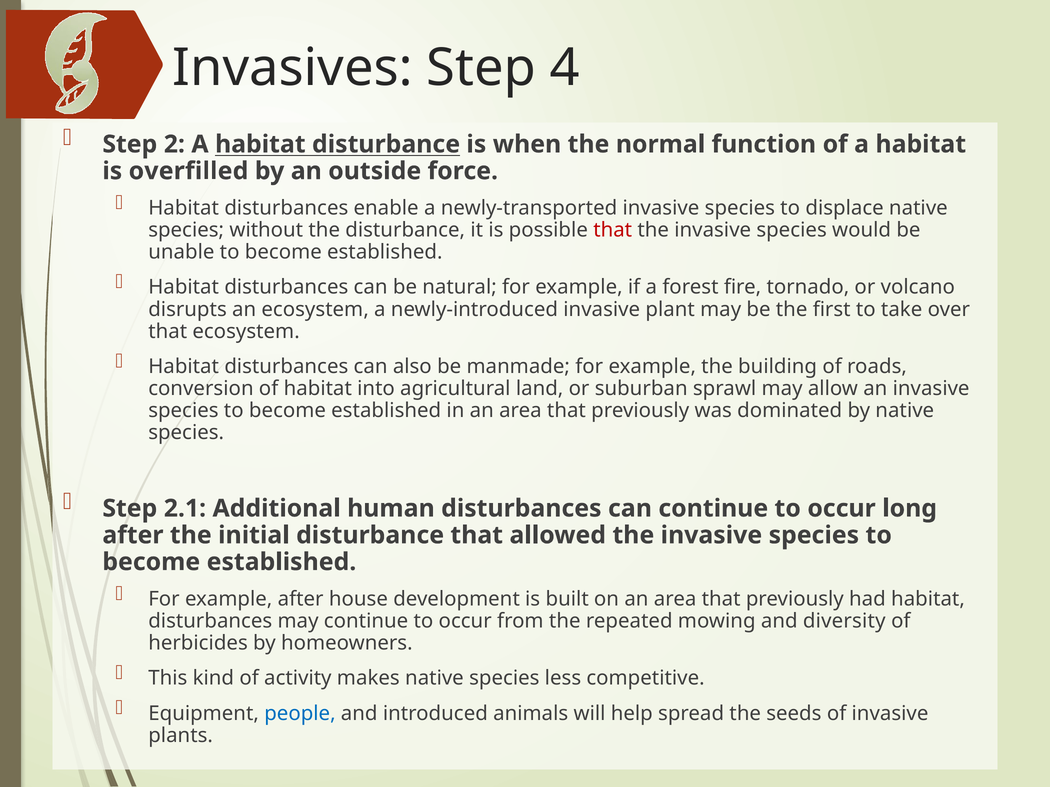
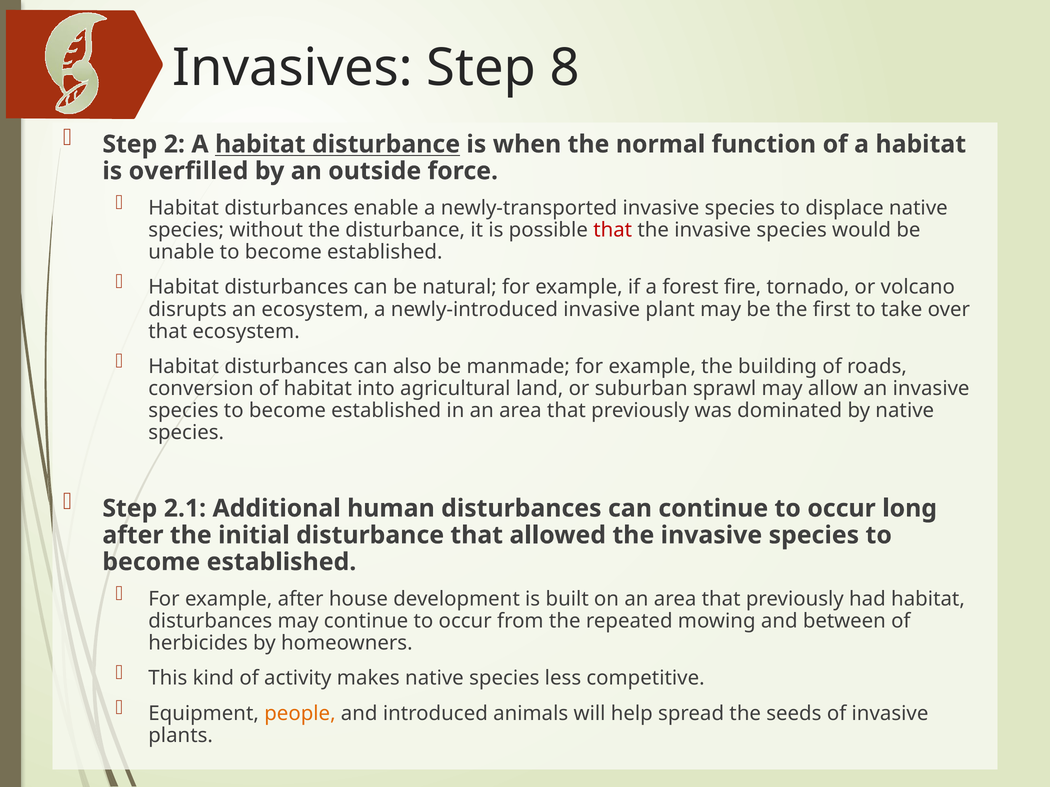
4: 4 -> 8
diversity: diversity -> between
people colour: blue -> orange
